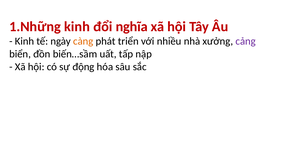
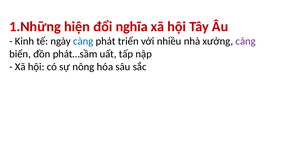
kinh at (77, 27): kinh -> hiện
càng colour: orange -> blue
biến…sầm: biến…sầm -> phát…sầm
động: động -> nông
